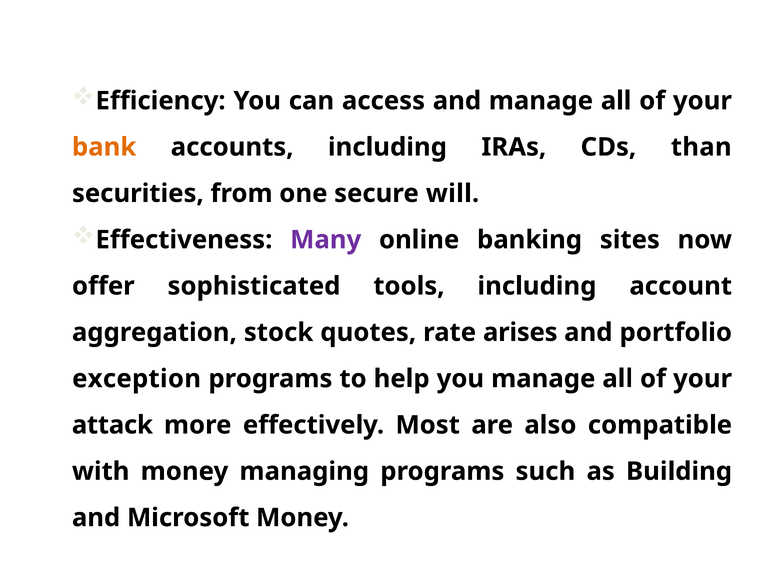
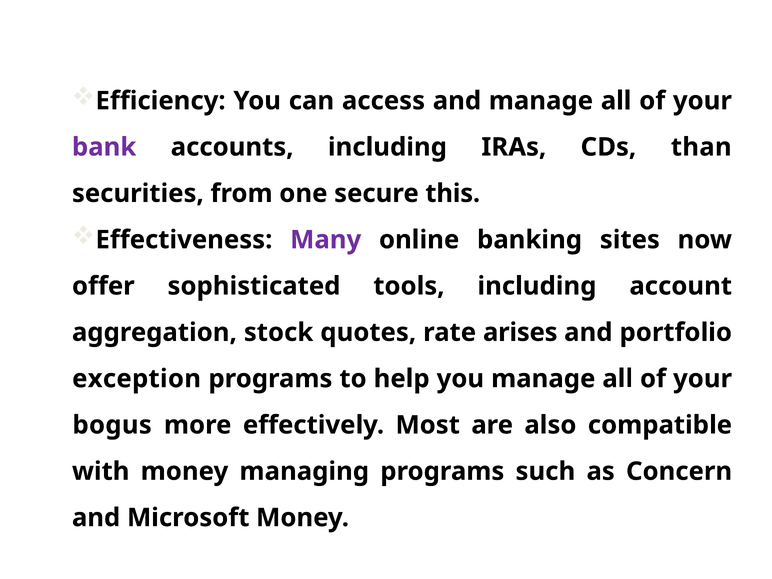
bank colour: orange -> purple
will: will -> this
attack: attack -> bogus
Building: Building -> Concern
